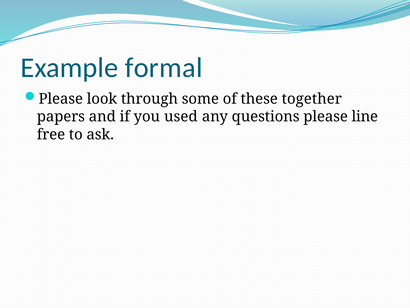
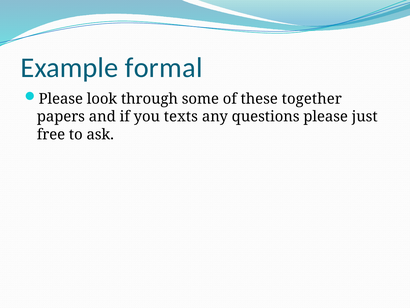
used: used -> texts
line: line -> just
